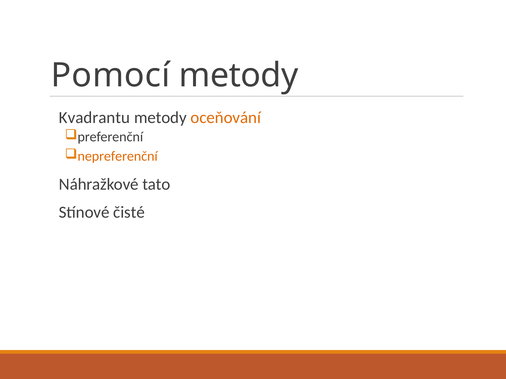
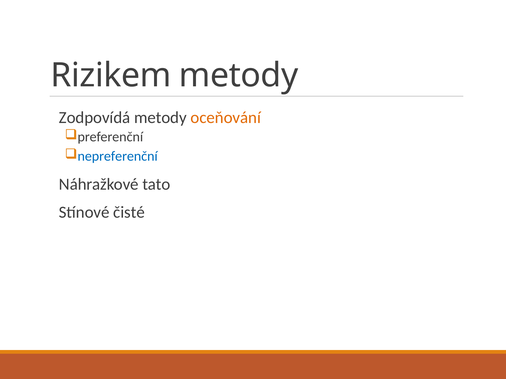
Pomocí: Pomocí -> Rizikem
Kvadrantu: Kvadrantu -> Zodpovídá
nepreferenční colour: orange -> blue
